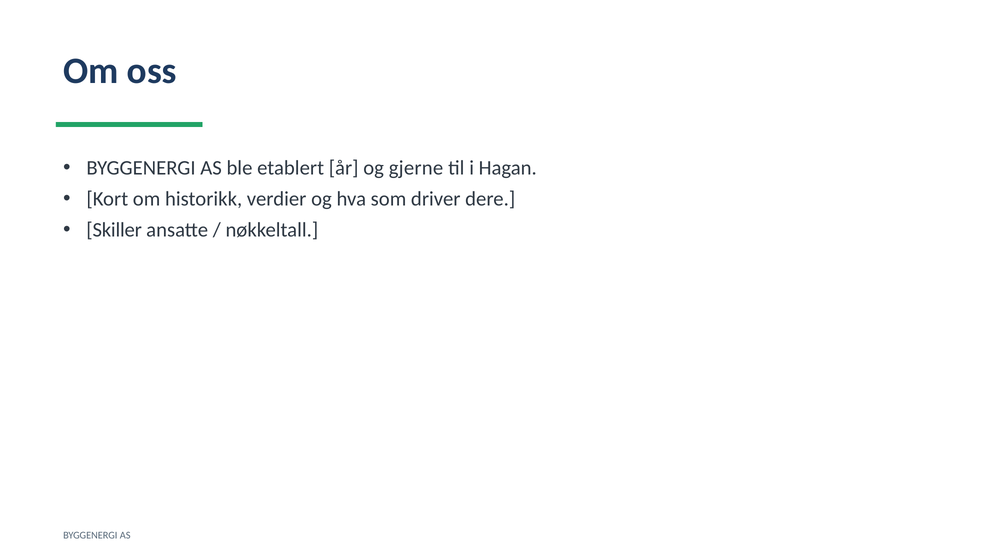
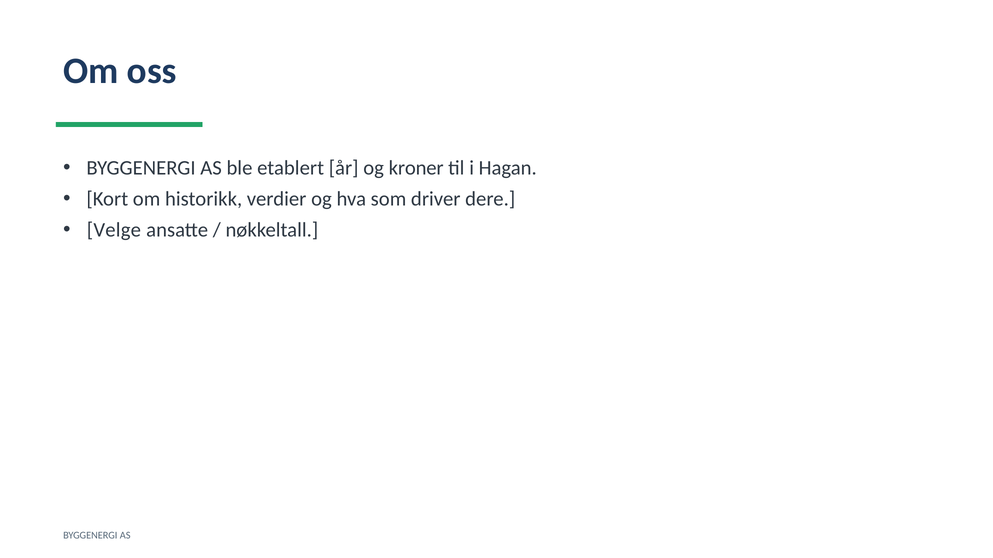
gjerne: gjerne -> kroner
Skiller: Skiller -> Velge
